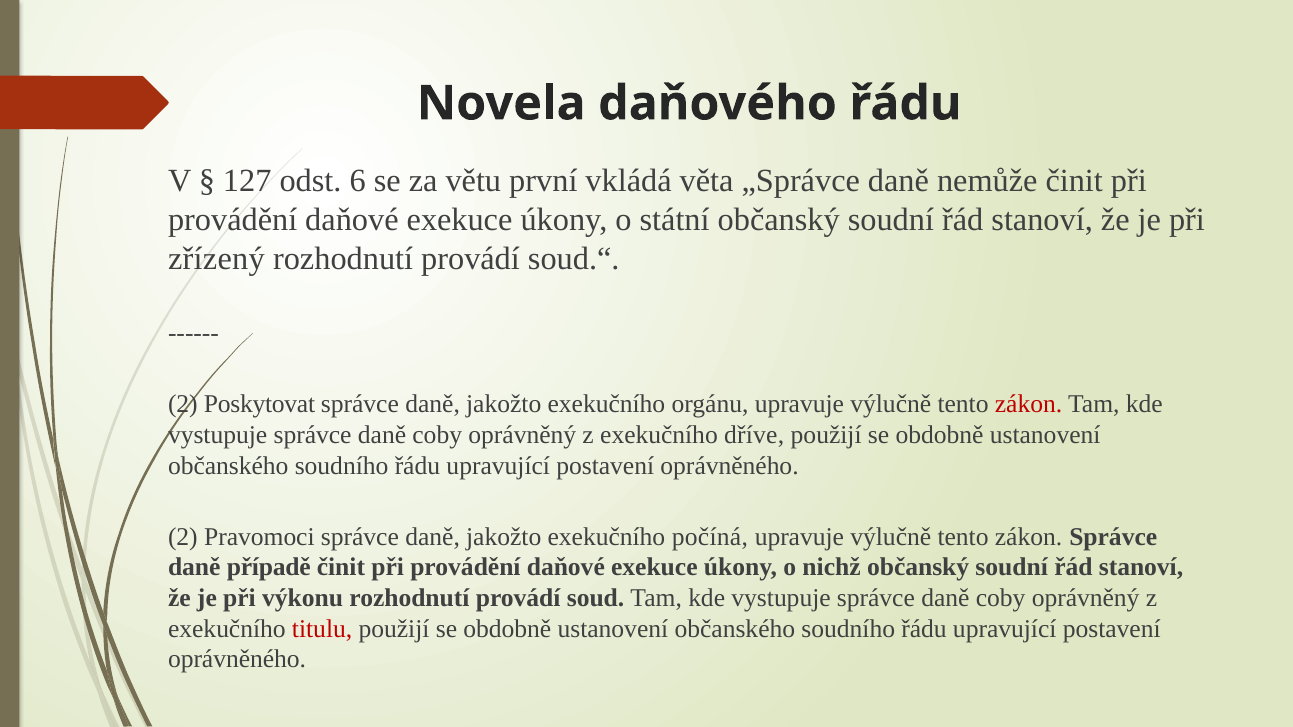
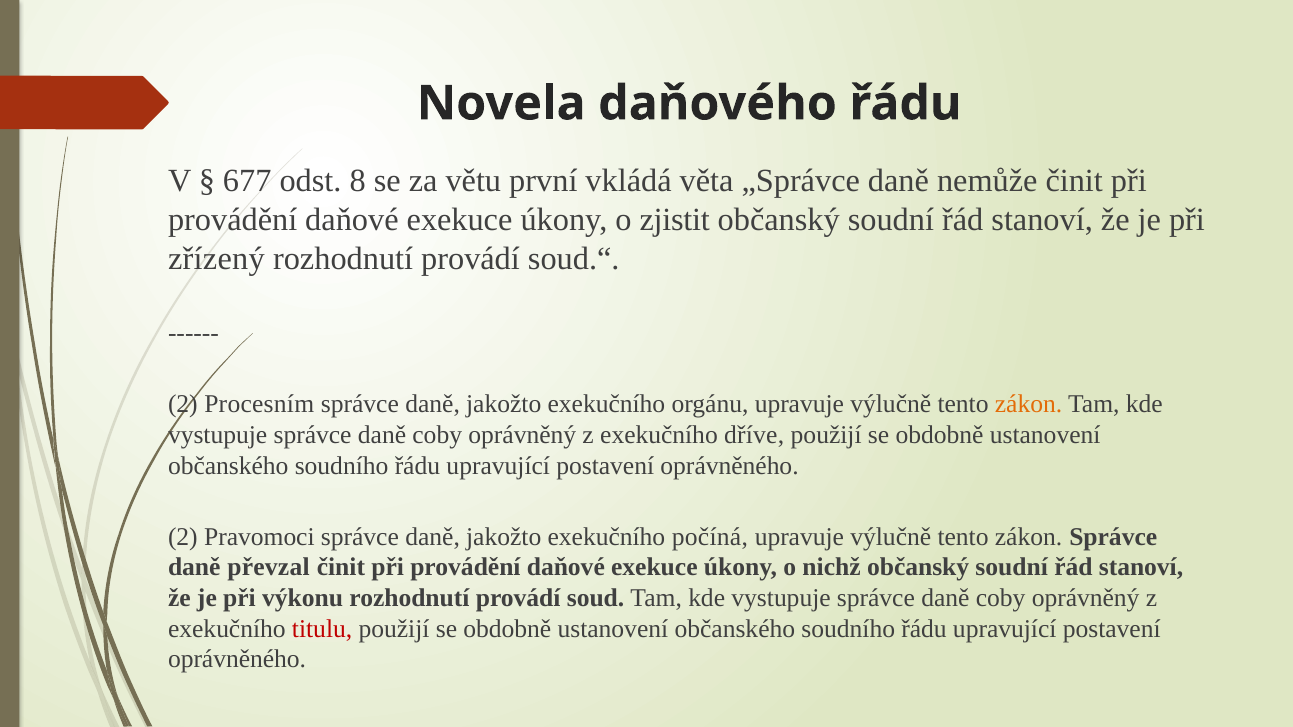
127: 127 -> 677
6: 6 -> 8
státní: státní -> zjistit
Poskytovat: Poskytovat -> Procesním
zákon at (1029, 404) colour: red -> orange
případě: případě -> převzal
